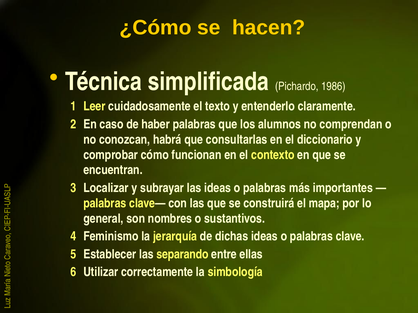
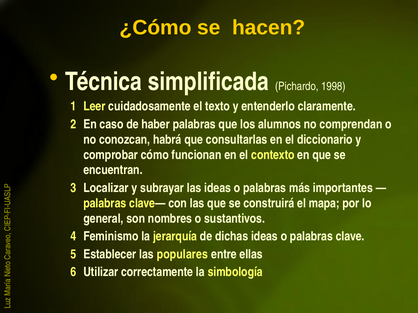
1986: 1986 -> 1998
separando: separando -> populares
